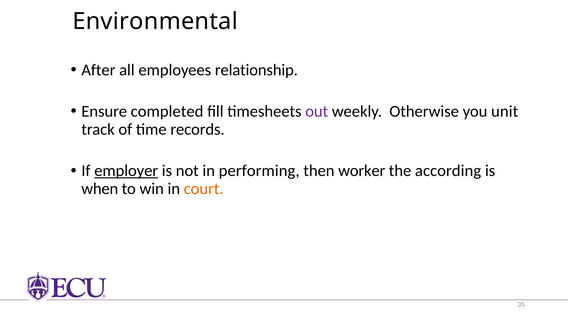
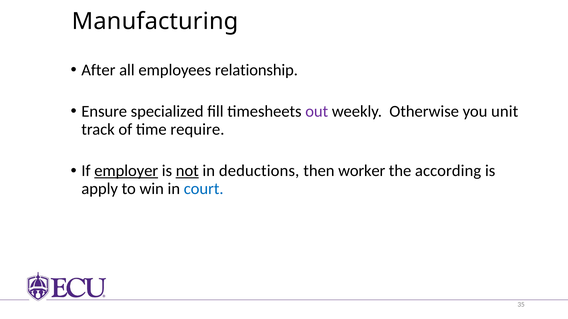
Environmental: Environmental -> Manufacturing
completed: completed -> specialized
records: records -> require
not underline: none -> present
performing: performing -> deductions
when: when -> apply
court colour: orange -> blue
